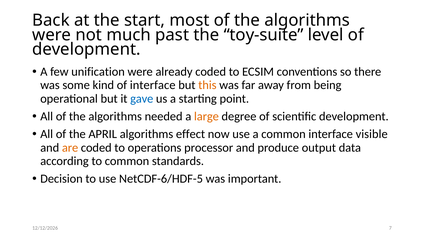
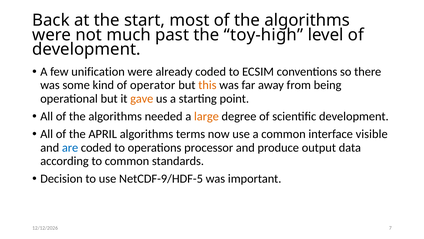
toy-suite: toy-suite -> toy-high
of interface: interface -> operator
gave colour: blue -> orange
effect: effect -> terms
are colour: orange -> blue
NetCDF-6/HDF-5: NetCDF-6/HDF-5 -> NetCDF-9/HDF-5
